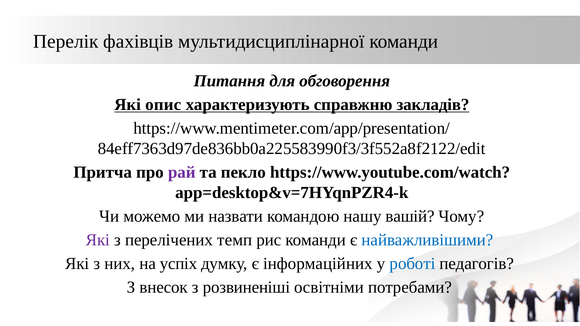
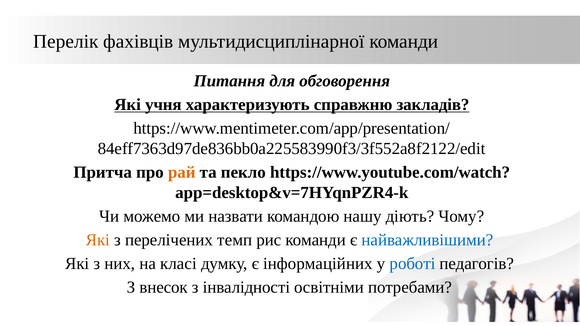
опис: опис -> учня
рай colour: purple -> orange
вашій: вашій -> діють
Які at (98, 240) colour: purple -> orange
успіх: успіх -> класі
розвиненіші: розвиненіші -> інвалідності
